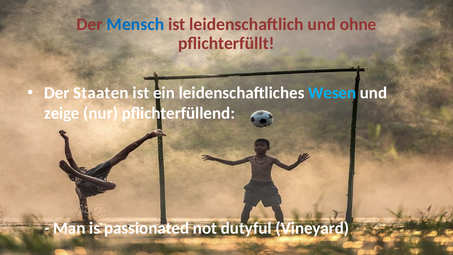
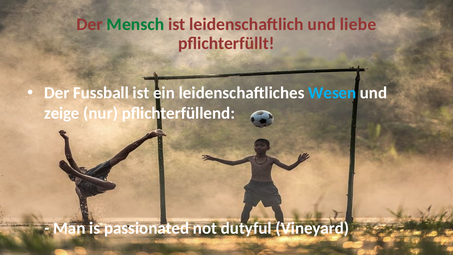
Mensch colour: blue -> green
ohne: ohne -> liebe
Staaten: Staaten -> Fussball
